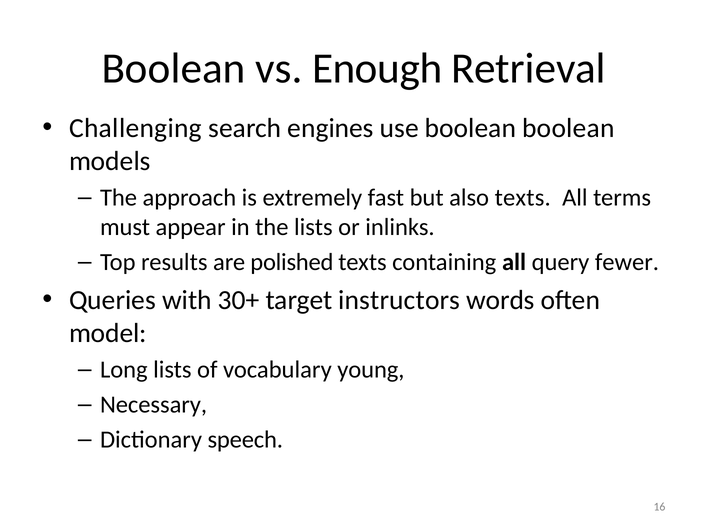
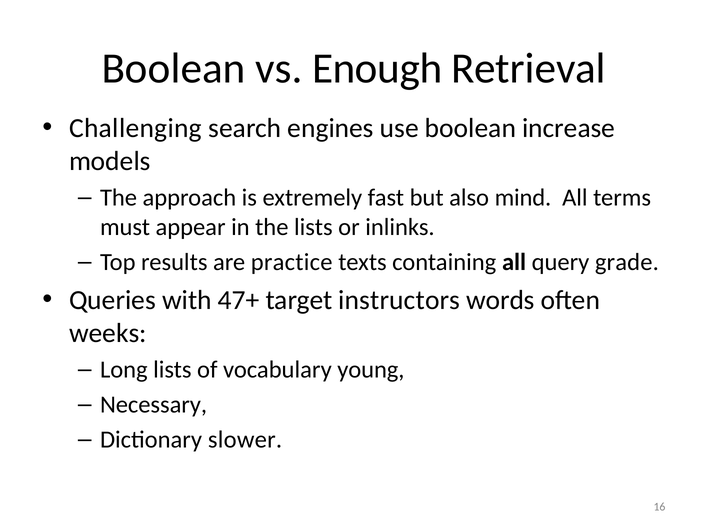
boolean boolean: boolean -> increase
also texts: texts -> mind
polished: polished -> practice
fewer: fewer -> grade
30+: 30+ -> 47+
model: model -> weeks
speech: speech -> slower
